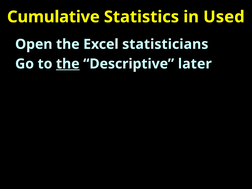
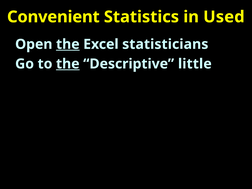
Cumulative: Cumulative -> Convenient
the at (68, 44) underline: none -> present
later: later -> little
